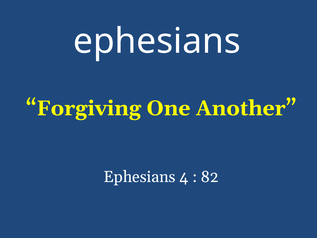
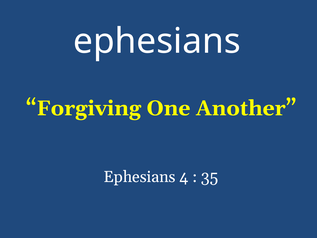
82: 82 -> 35
